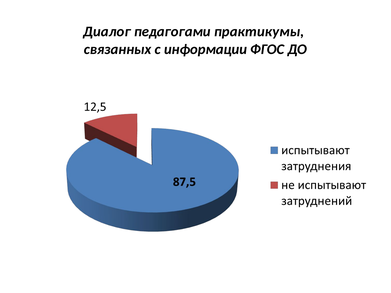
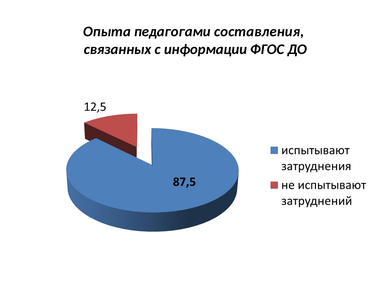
Диалог: Диалог -> Опыта
практикумы: практикумы -> составления
